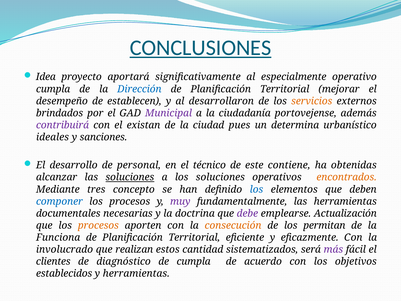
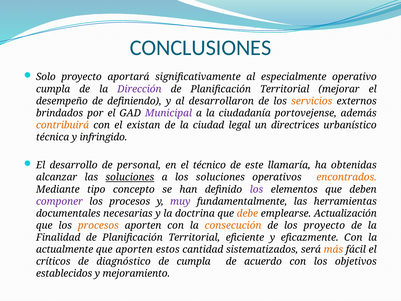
CONCLUSIONES underline: present -> none
Idea: Idea -> Solo
Dirección colour: blue -> purple
establecen: establecen -> definiendo
contribuirá colour: purple -> orange
pues: pues -> legal
determina: determina -> directrices
ideales: ideales -> técnica
sanciones: sanciones -> infringido
contiene: contiene -> llamaría
tres: tres -> tipo
los at (256, 189) colour: blue -> purple
componer colour: blue -> purple
debe colour: purple -> orange
los permitan: permitan -> proyecto
Funciona: Funciona -> Finalidad
involucrado: involucrado -> actualmente
que realizan: realizan -> aporten
más colour: purple -> orange
clientes: clientes -> críticos
y herramientas: herramientas -> mejoramiento
